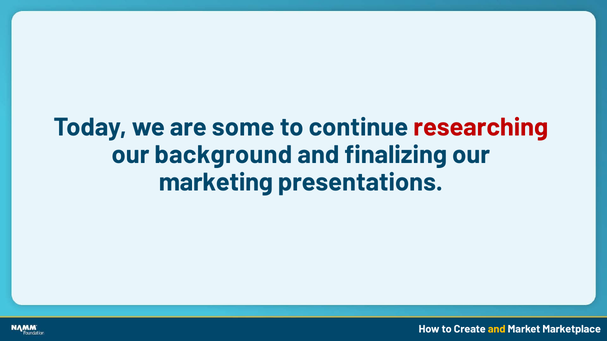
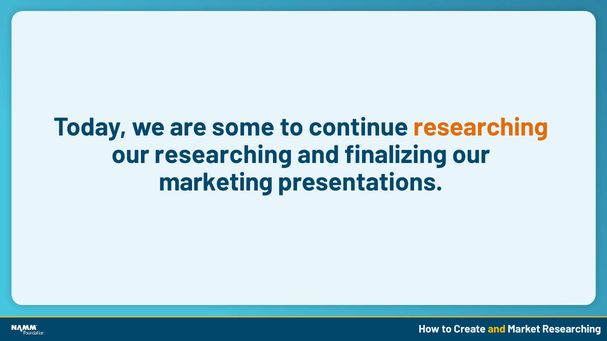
researching at (481, 127) colour: red -> orange
our background: background -> researching
Marketplace at (572, 330): Marketplace -> Researching
